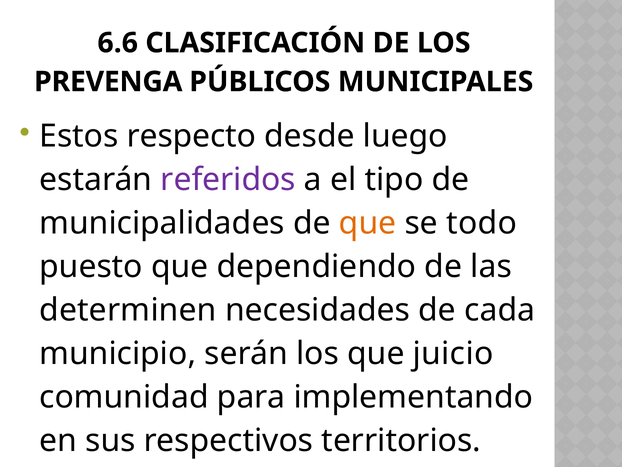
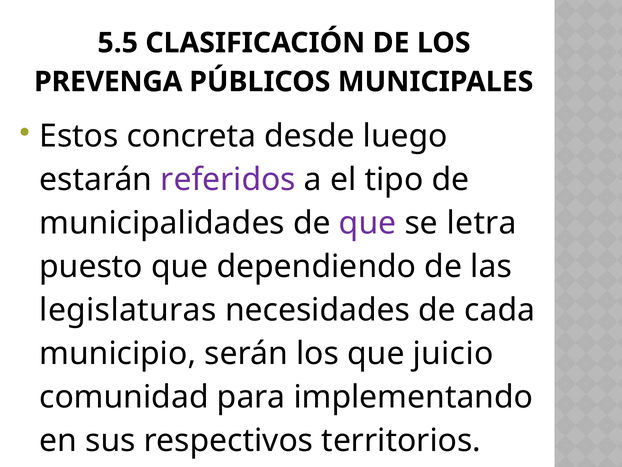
6.6: 6.6 -> 5.5
respecto: respecto -> concreta
que at (368, 223) colour: orange -> purple
todo: todo -> letra
determinen: determinen -> legislaturas
